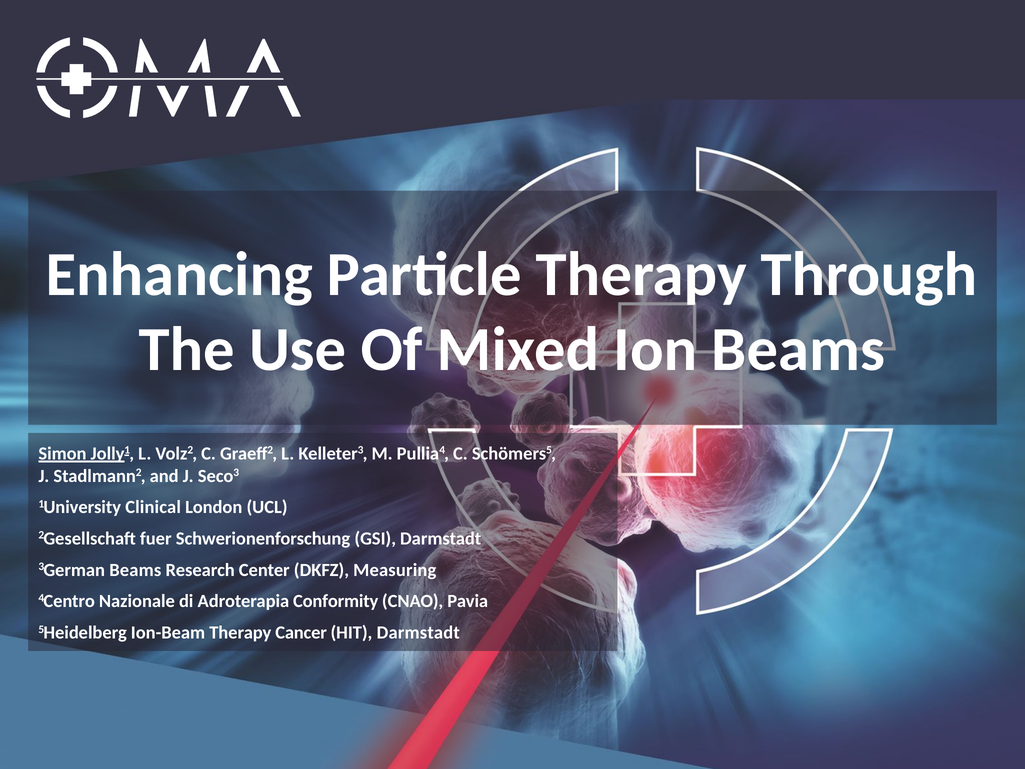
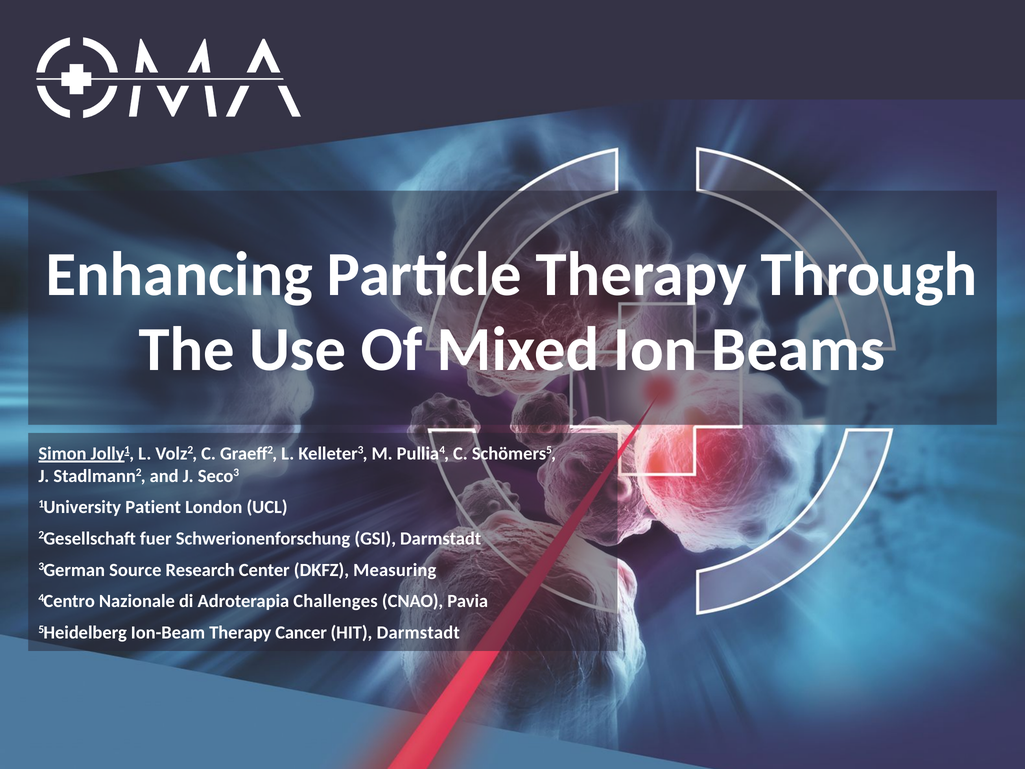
Clinical: Clinical -> Patient
3German Beams: Beams -> Source
Conformity: Conformity -> Challenges
